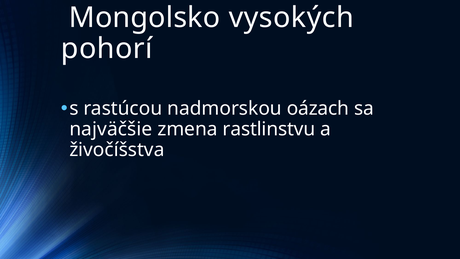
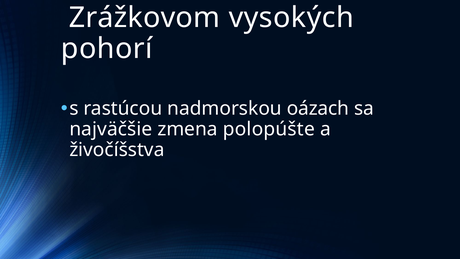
Mongolsko: Mongolsko -> Zrážkovom
rastlinstvu: rastlinstvu -> polopúšte
